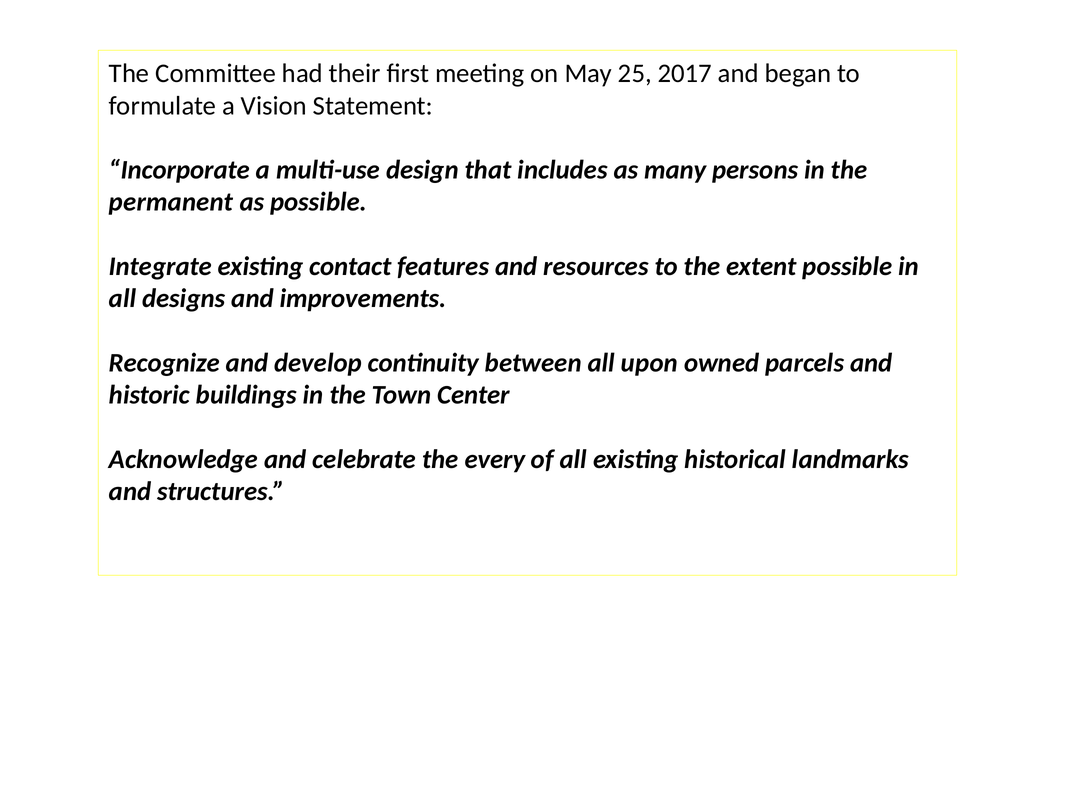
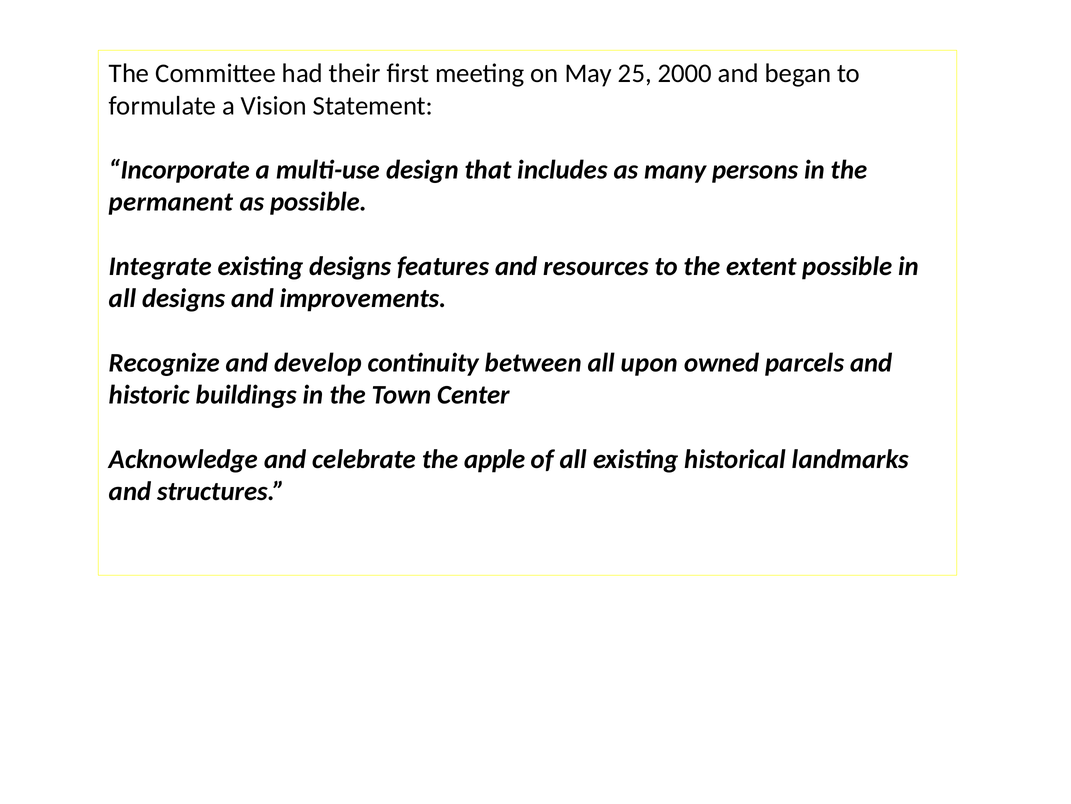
2017: 2017 -> 2000
existing contact: contact -> designs
every: every -> apple
